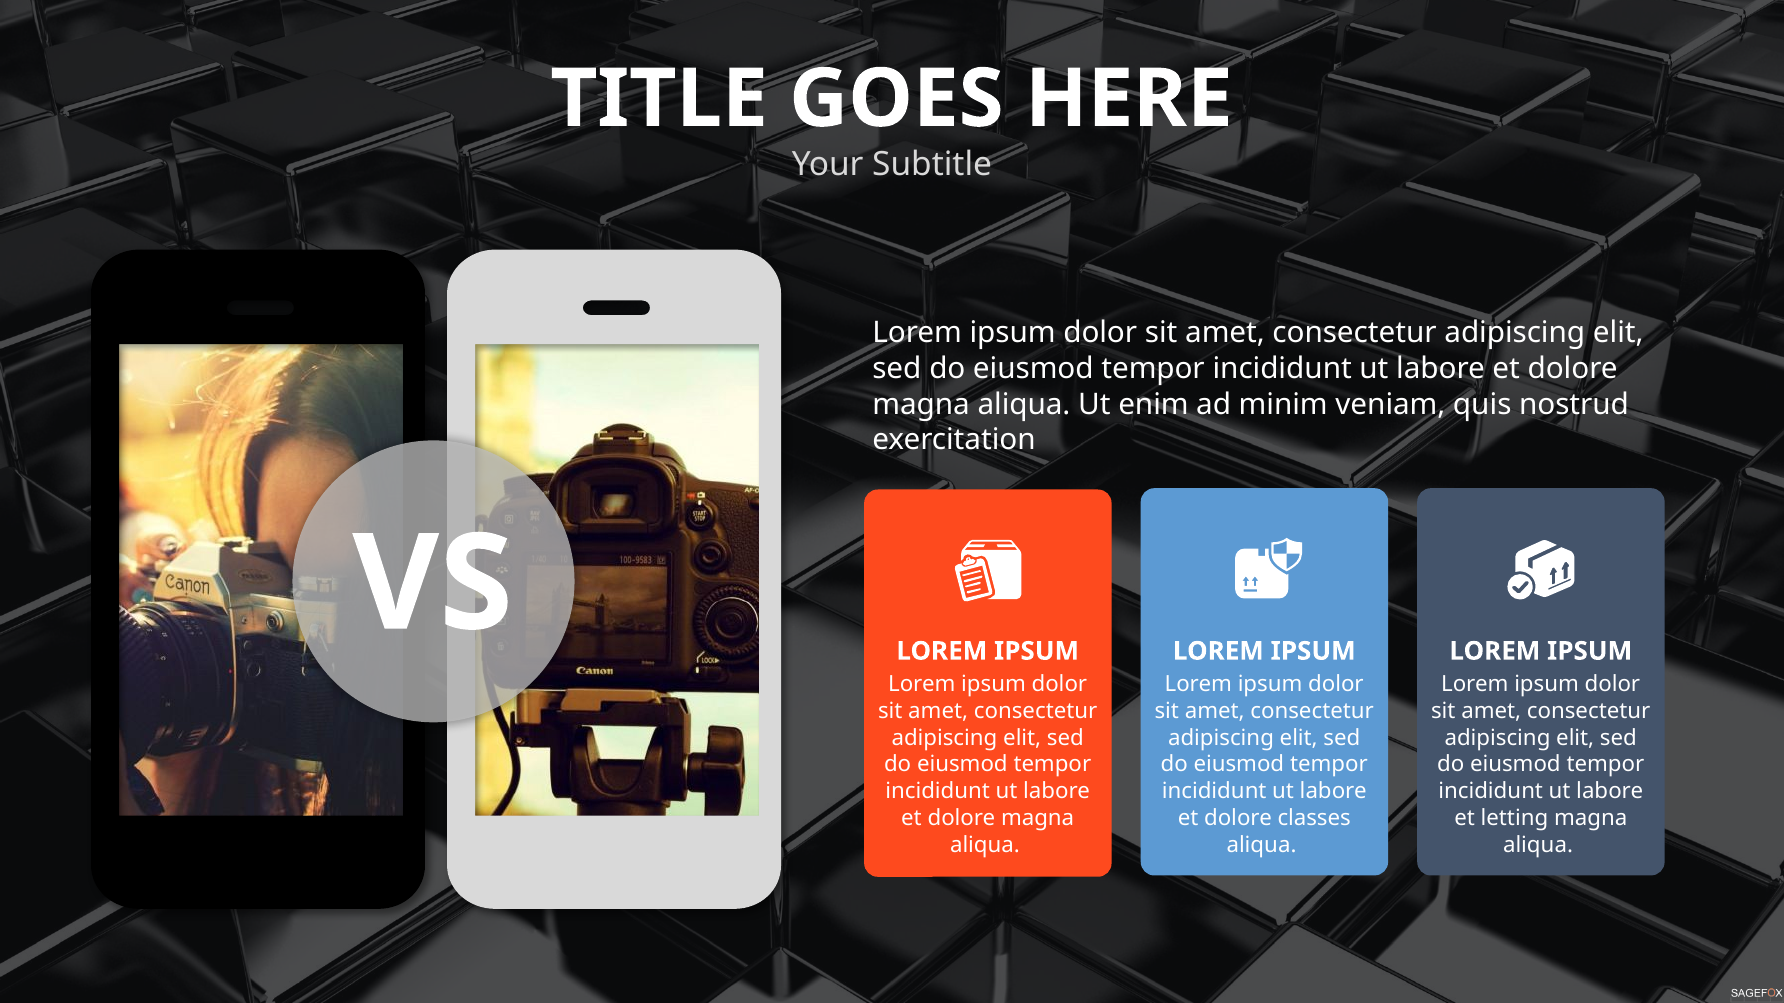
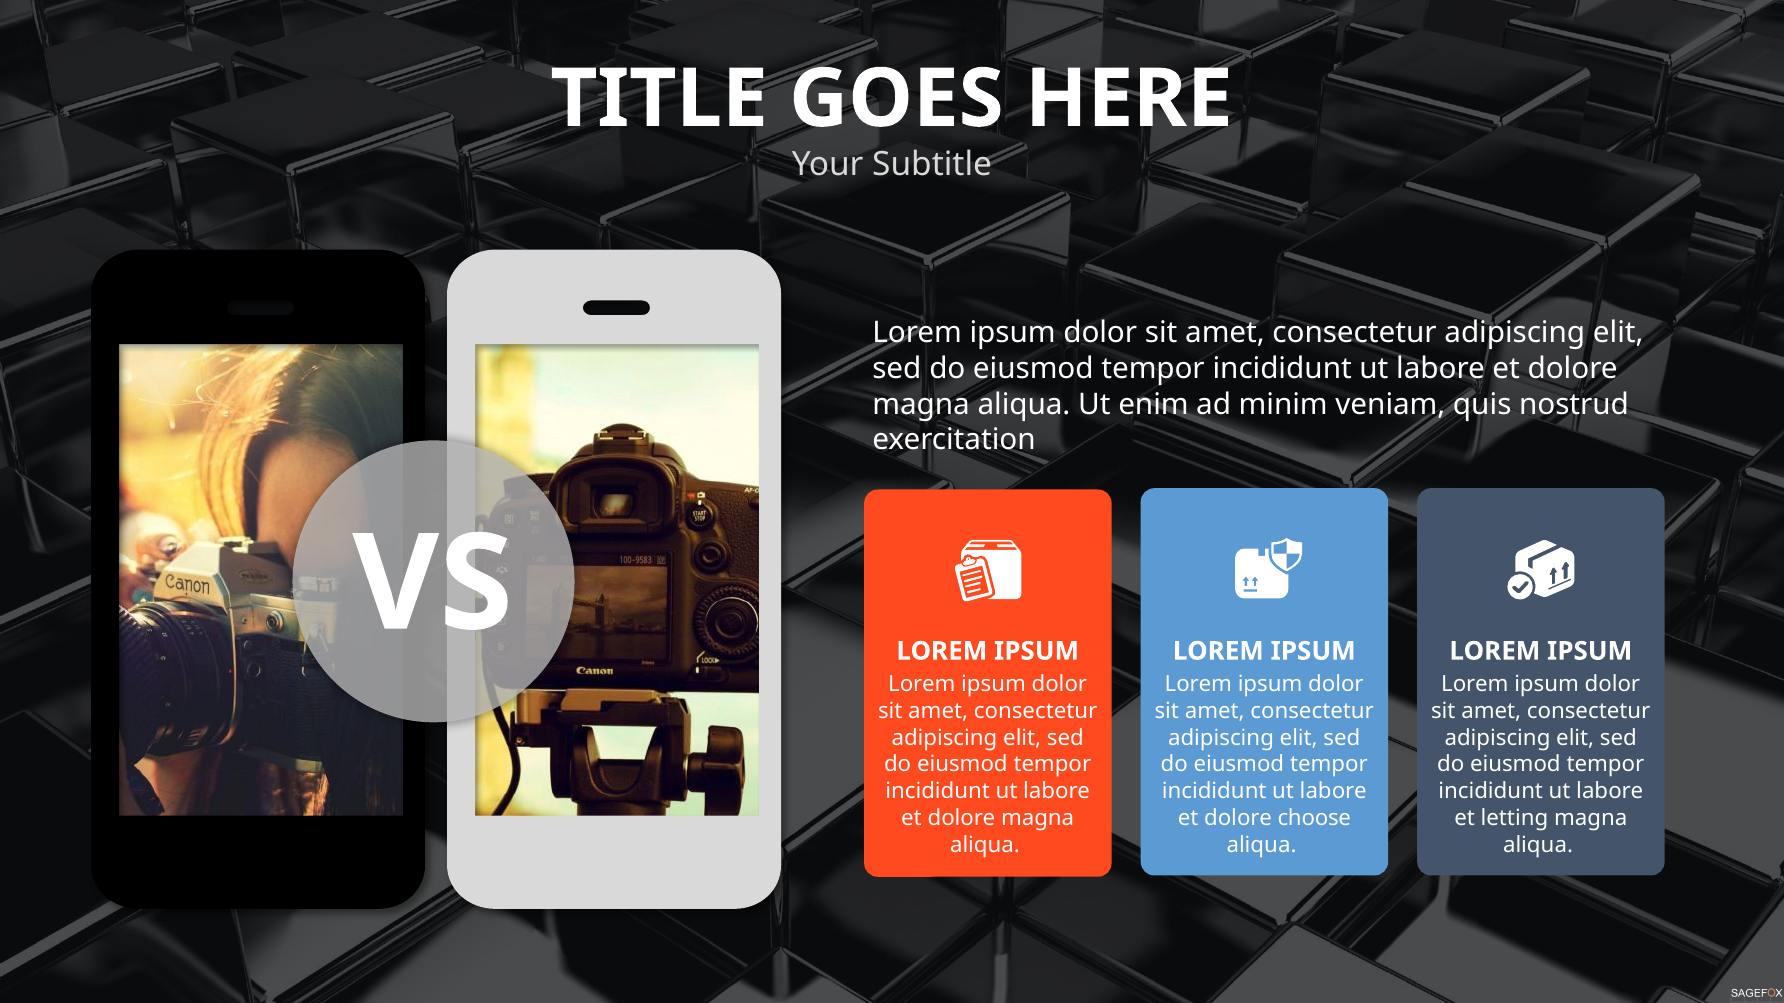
classes: classes -> choose
